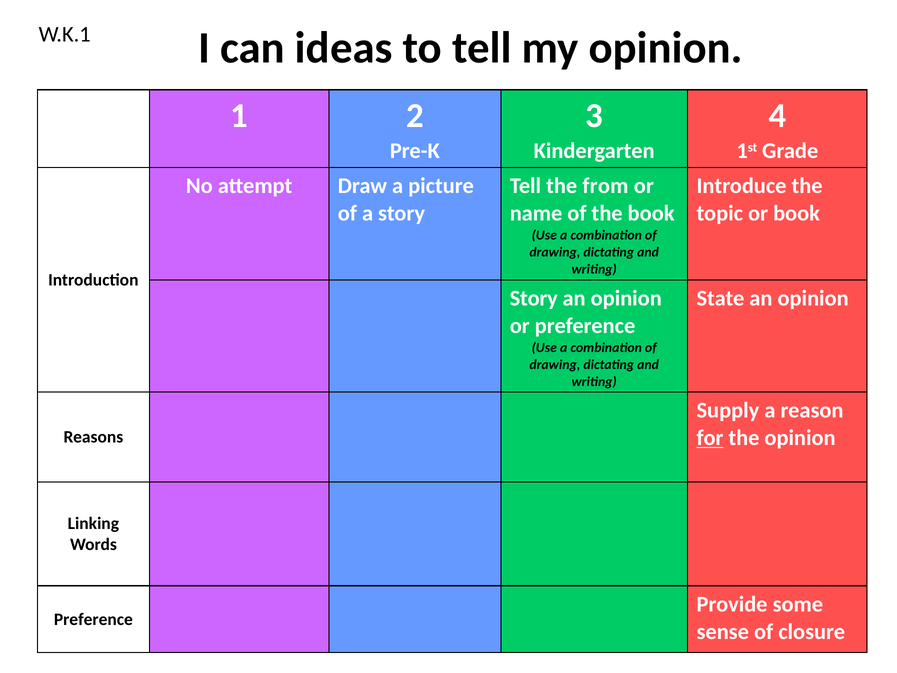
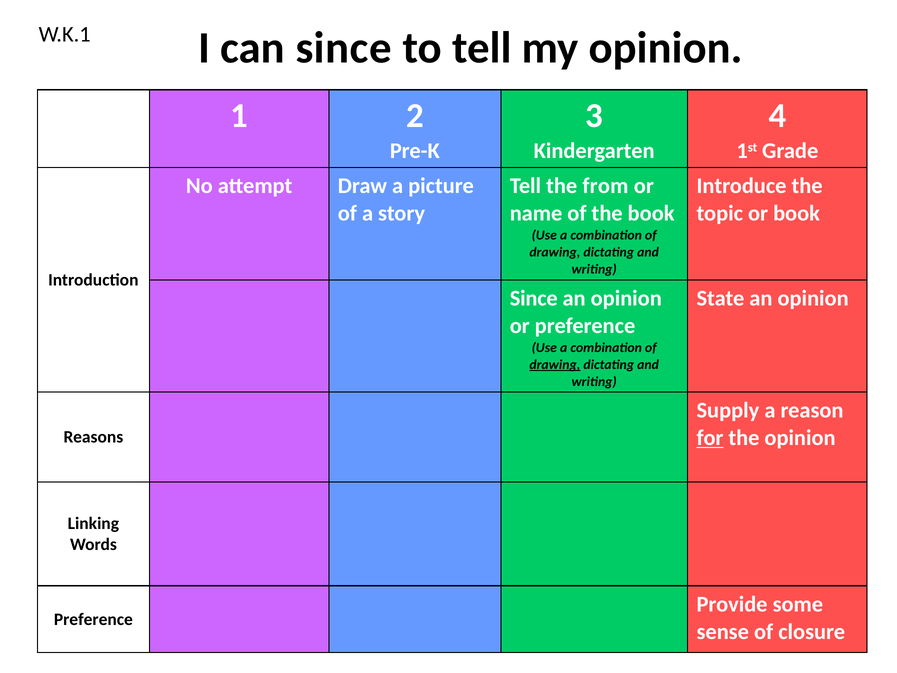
can ideas: ideas -> since
Story at (534, 298): Story -> Since
drawing at (555, 364) underline: none -> present
